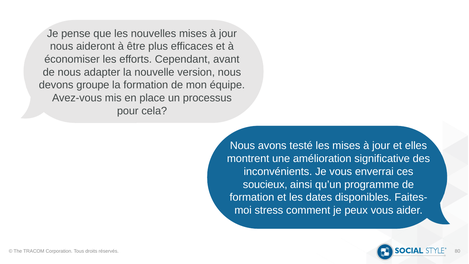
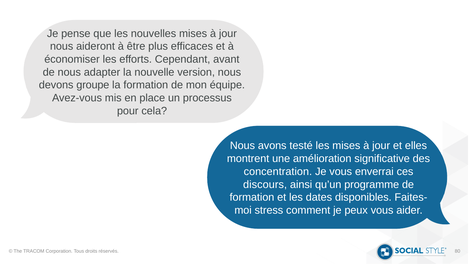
inconvénients: inconvénients -> concentration
soucieux: soucieux -> discours
